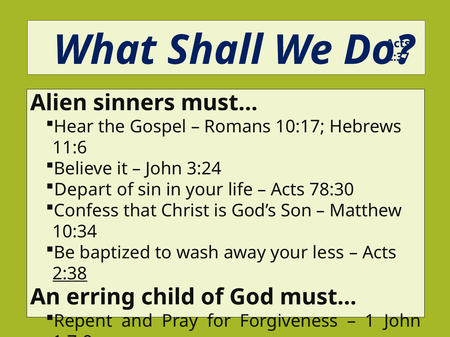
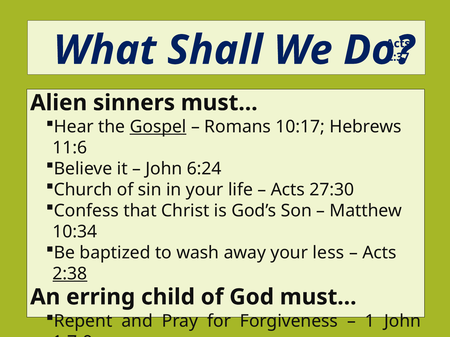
Gospel underline: none -> present
3:24: 3:24 -> 6:24
Depart: Depart -> Church
78:30: 78:30 -> 27:30
